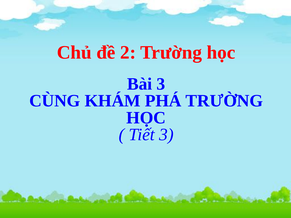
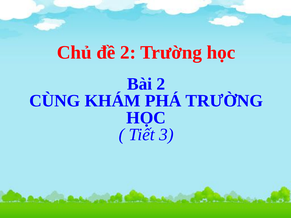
Bài 3: 3 -> 2
